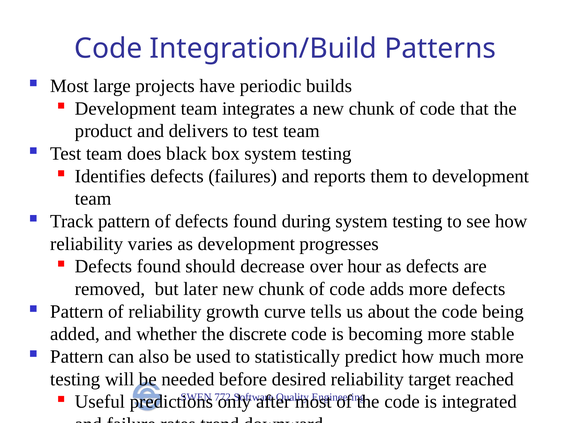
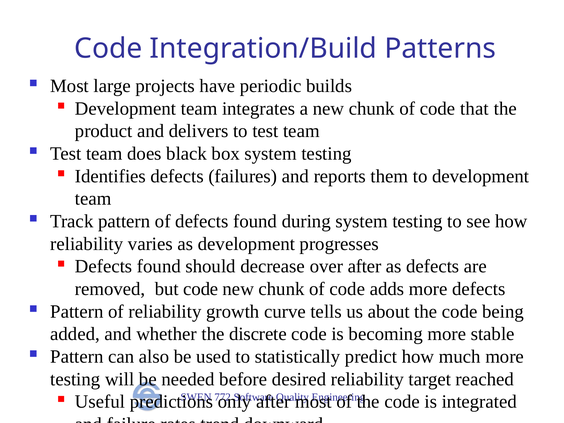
over hour: hour -> after
but later: later -> code
